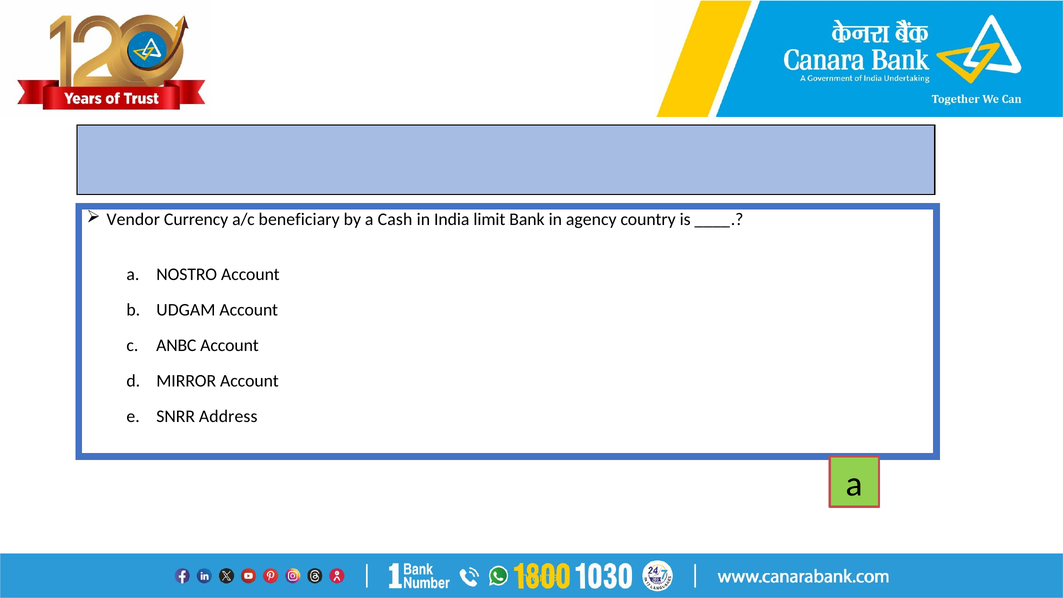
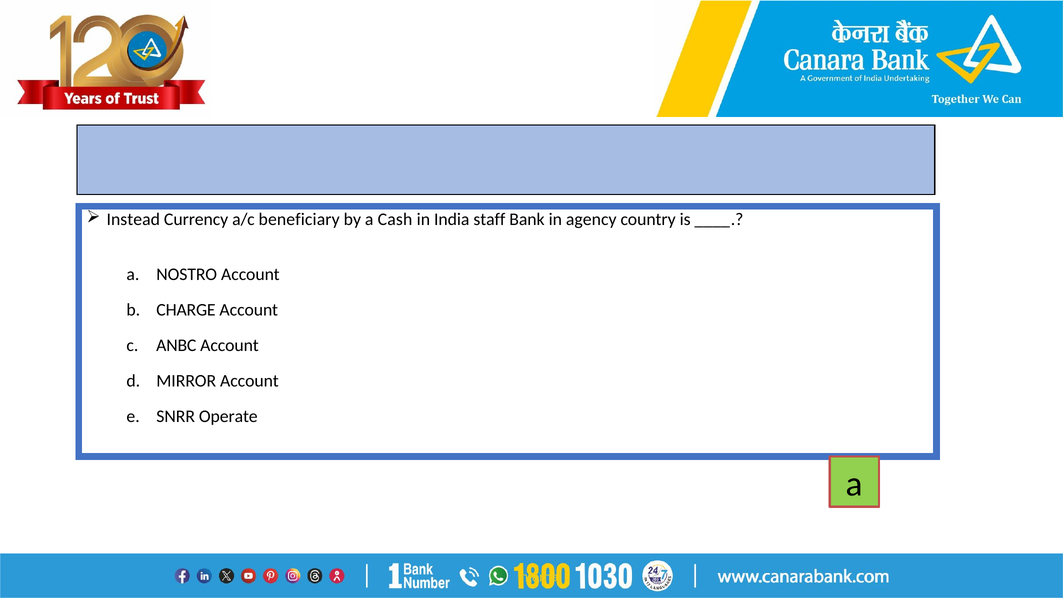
Vendor: Vendor -> Instead
limit: limit -> staff
UDGAM: UDGAM -> CHARGE
Address: Address -> Operate
